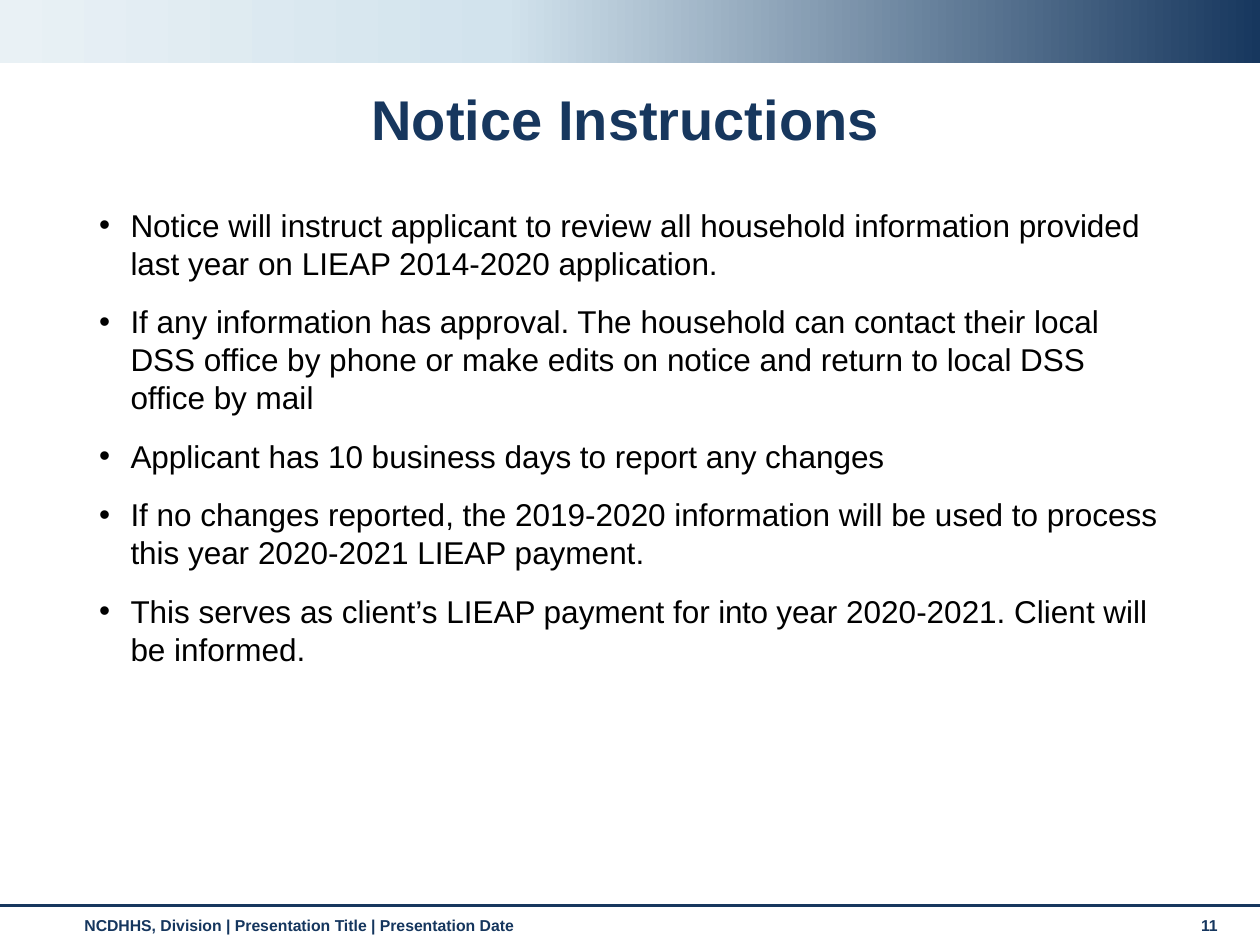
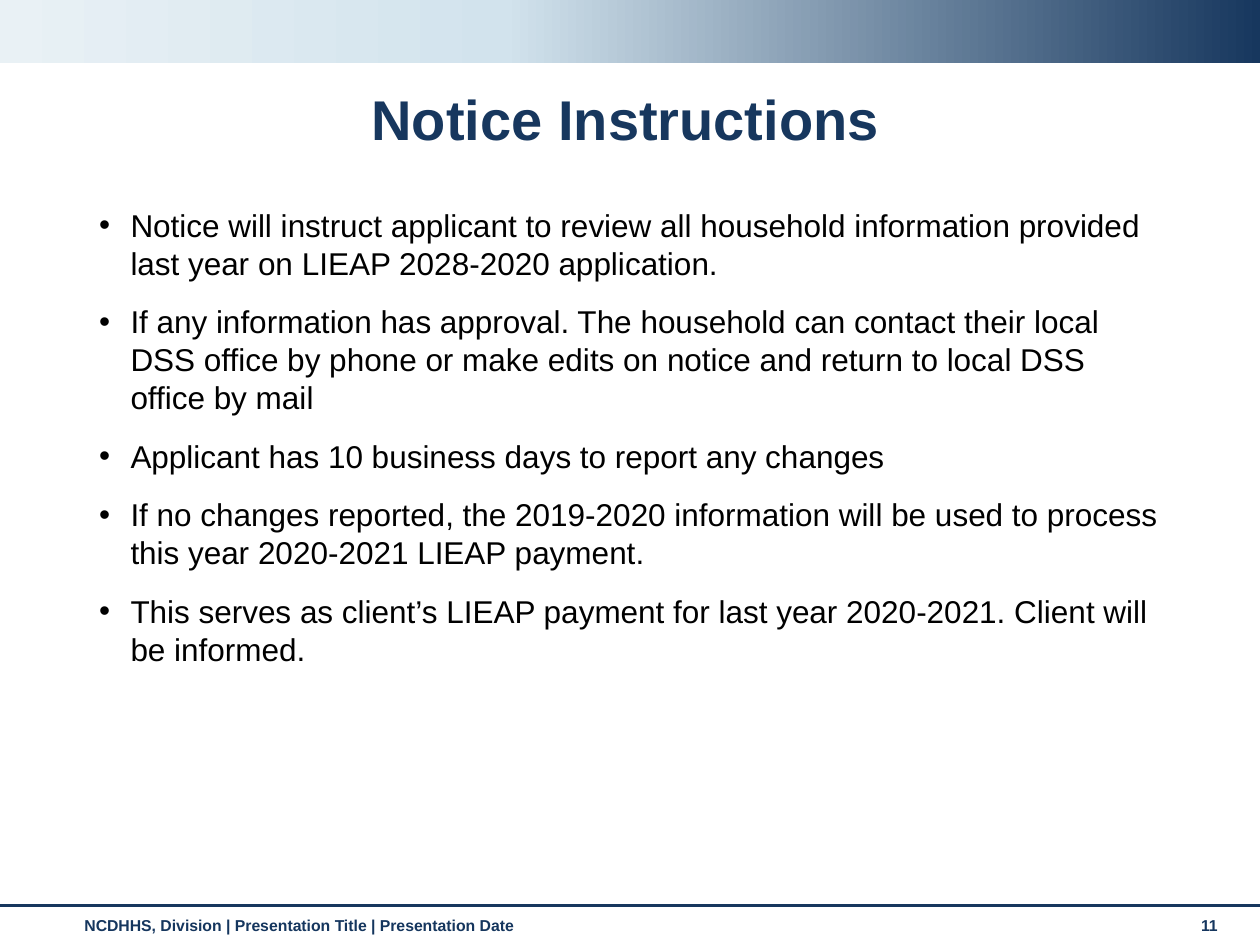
2014-2020: 2014-2020 -> 2028-2020
for into: into -> last
